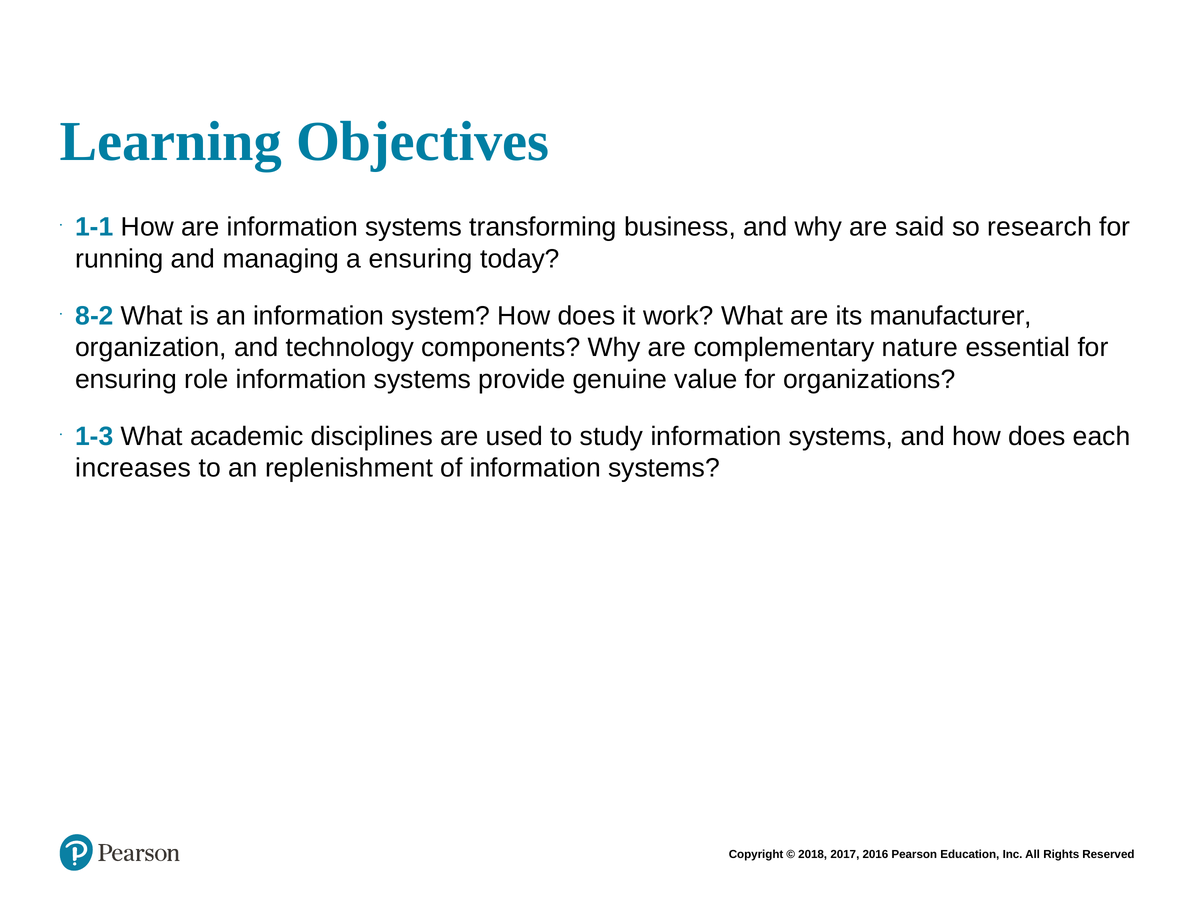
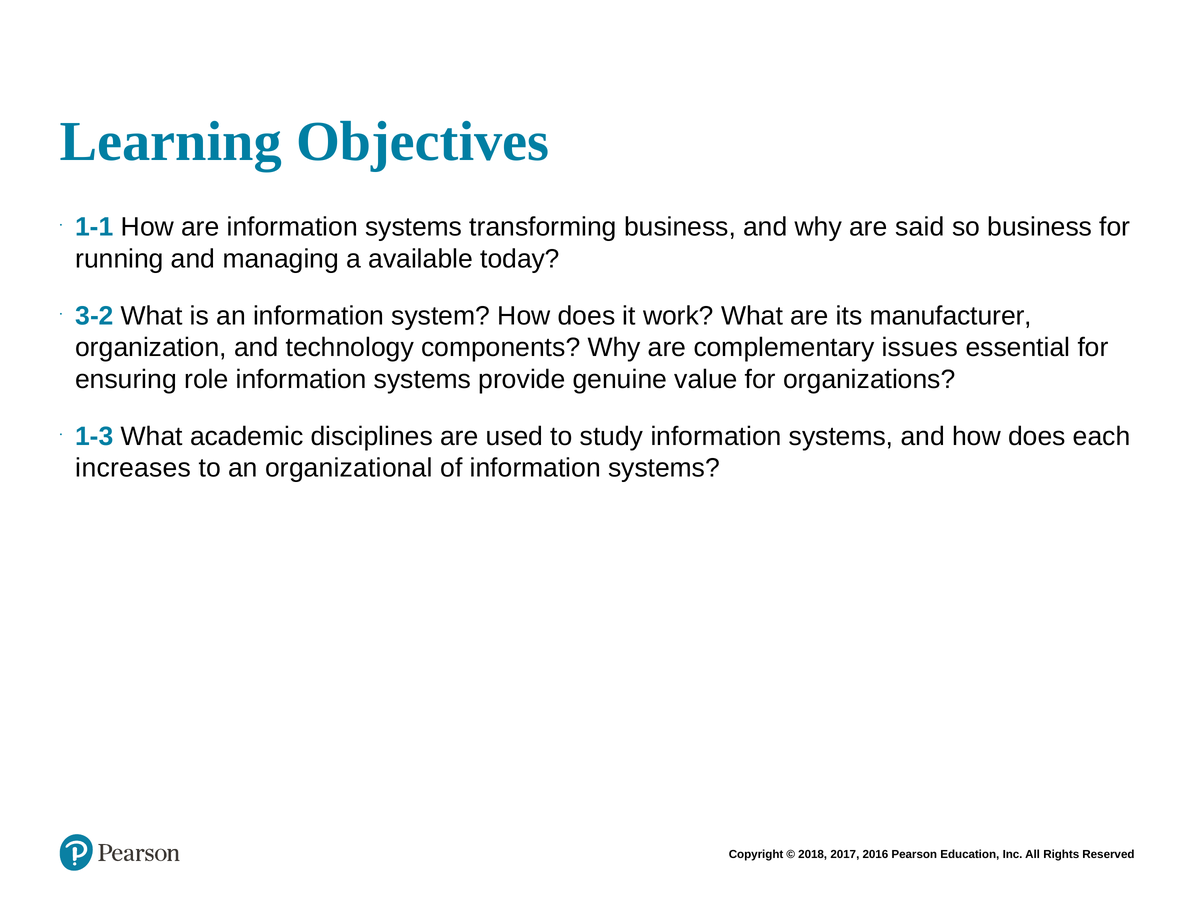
so research: research -> business
a ensuring: ensuring -> available
8-2: 8-2 -> 3-2
nature: nature -> issues
replenishment: replenishment -> organizational
